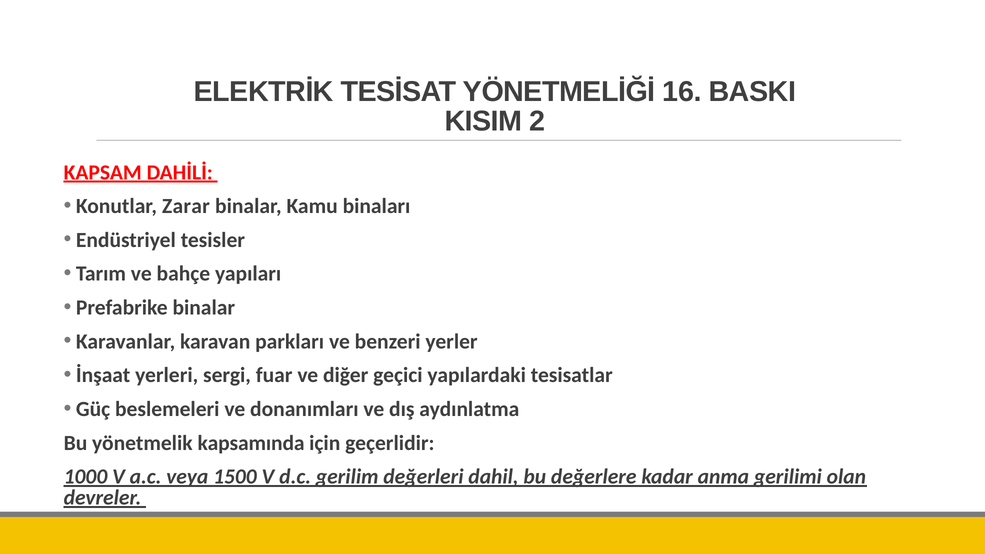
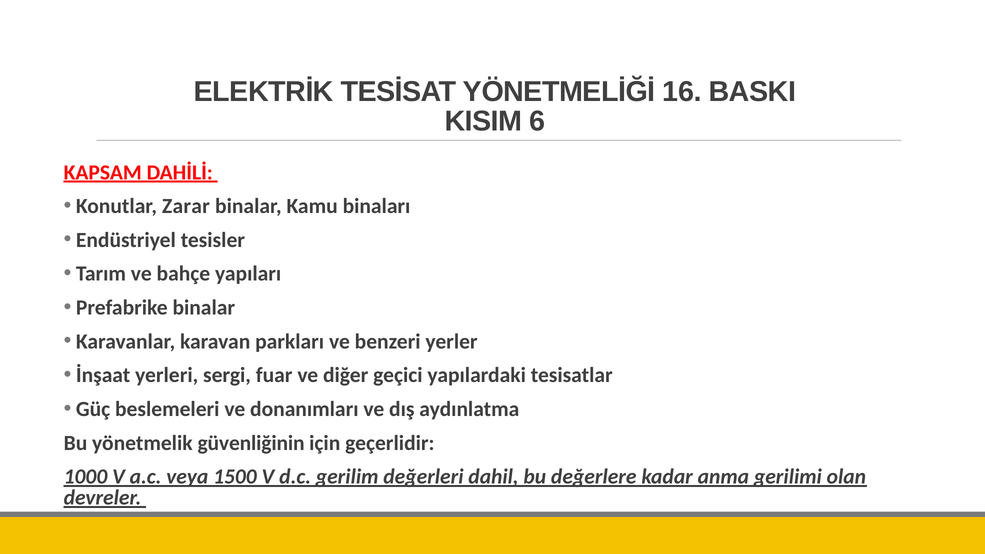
2: 2 -> 6
kapsamında: kapsamında -> güvenliğinin
